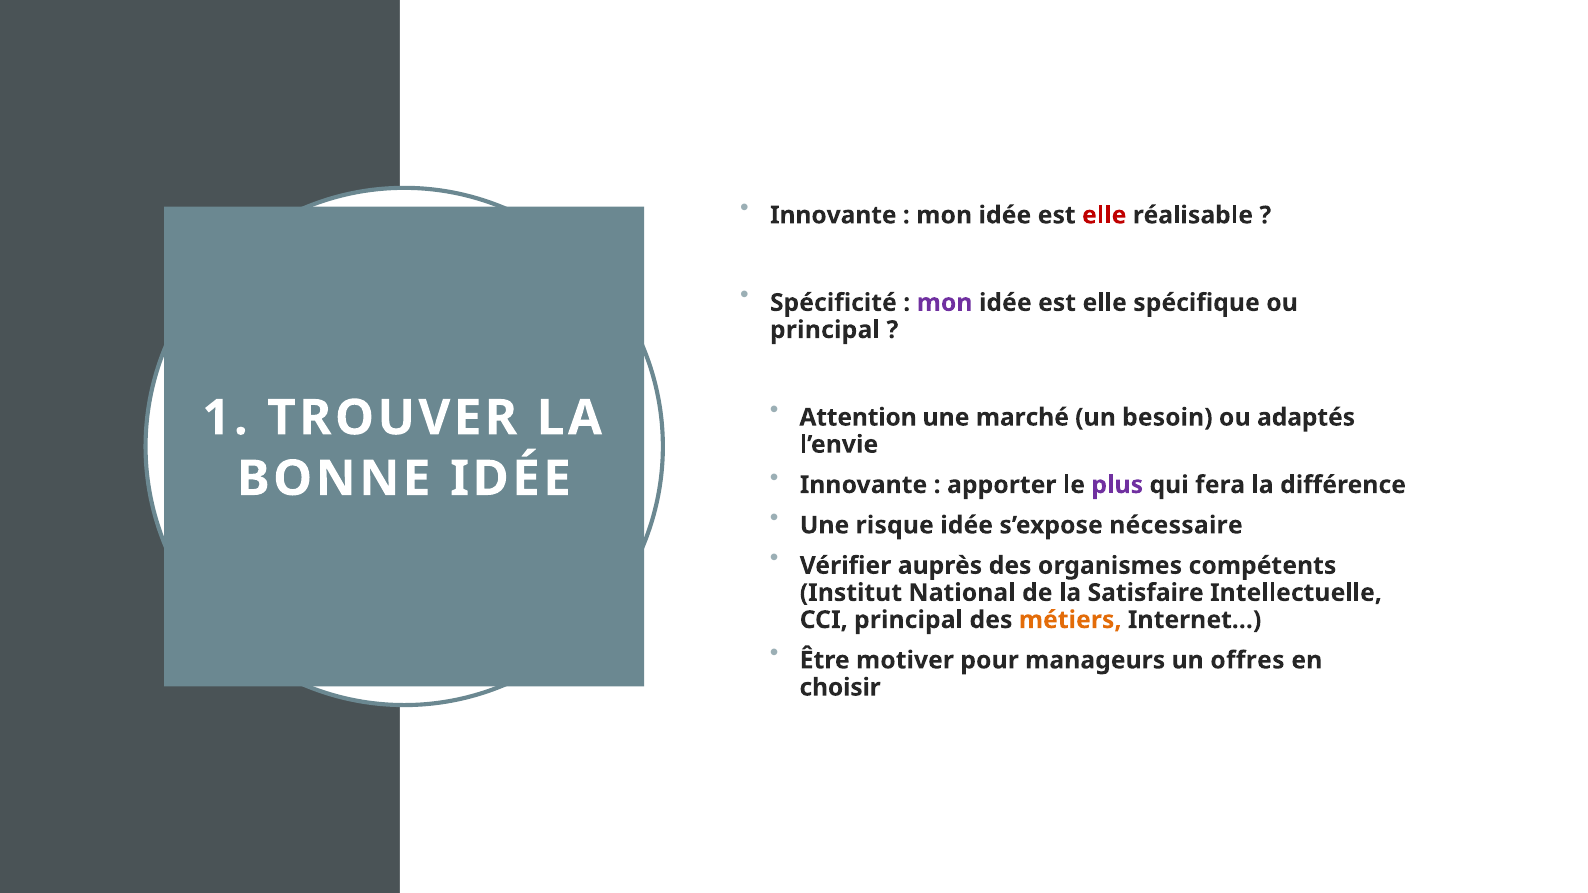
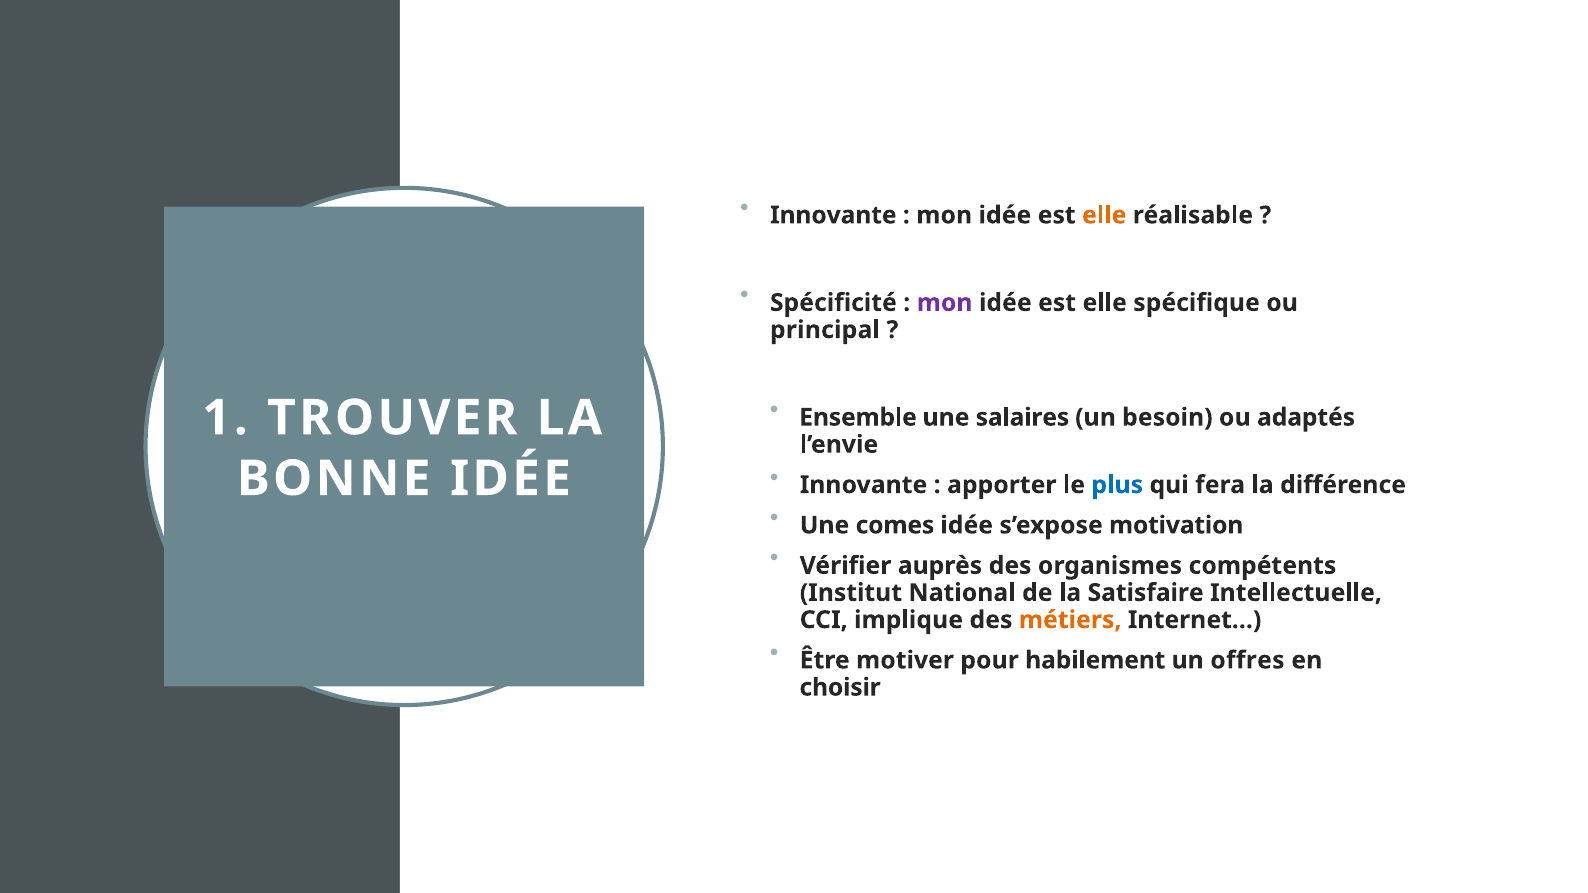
elle at (1104, 215) colour: red -> orange
Attention: Attention -> Ensemble
marché: marché -> salaires
plus colour: purple -> blue
risque: risque -> comes
nécessaire: nécessaire -> motivation
CCI principal: principal -> implique
manageurs: manageurs -> habilement
